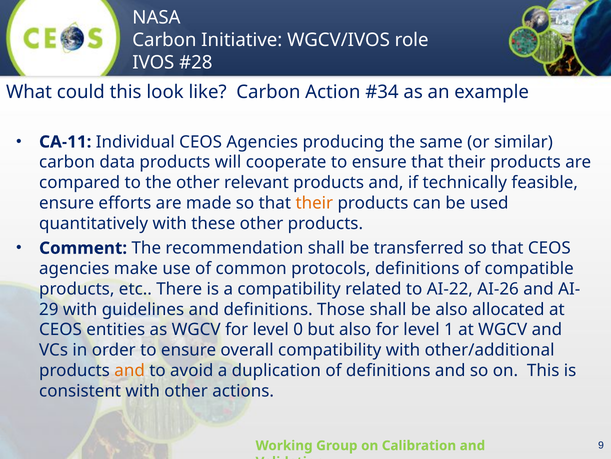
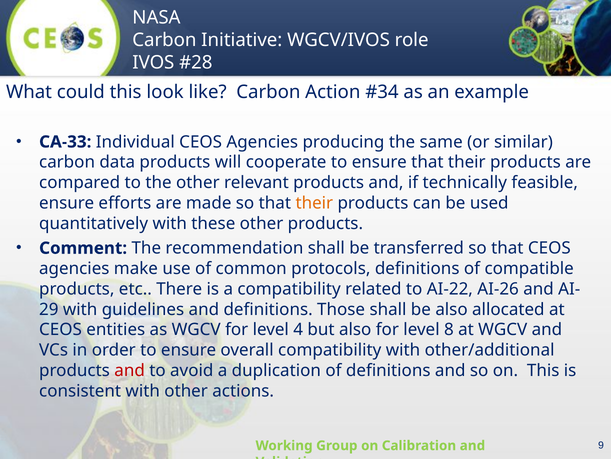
CA-11: CA-11 -> CA-33
0: 0 -> 4
1: 1 -> 8
and at (130, 370) colour: orange -> red
